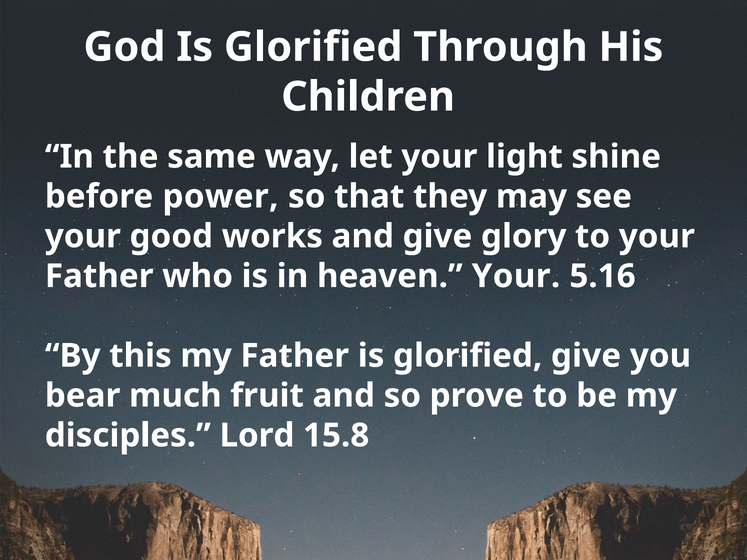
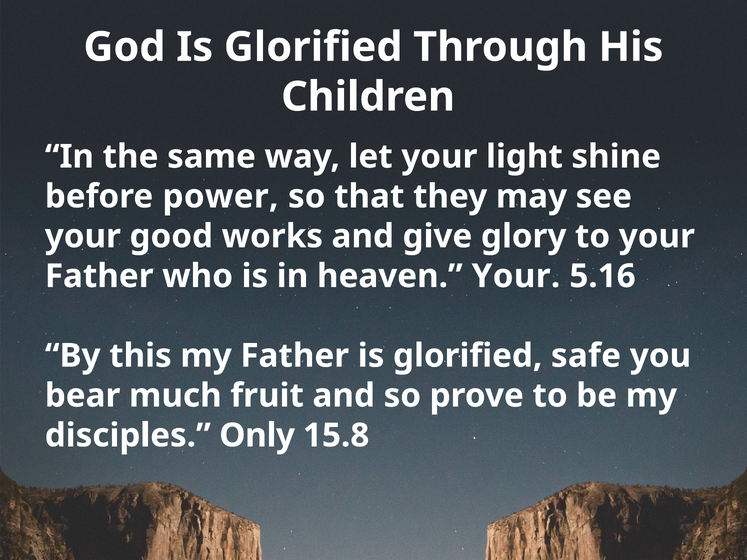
glorified give: give -> safe
Lord: Lord -> Only
